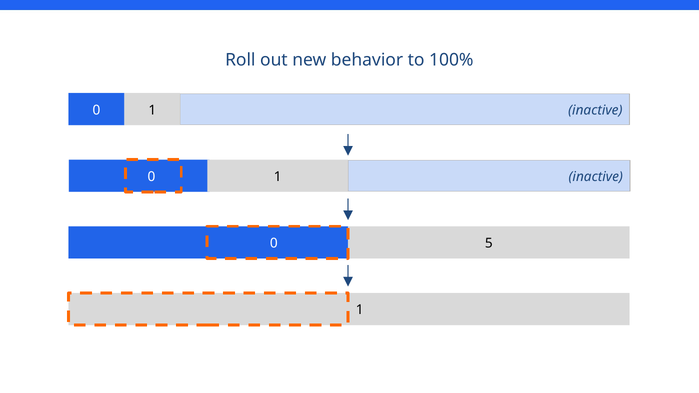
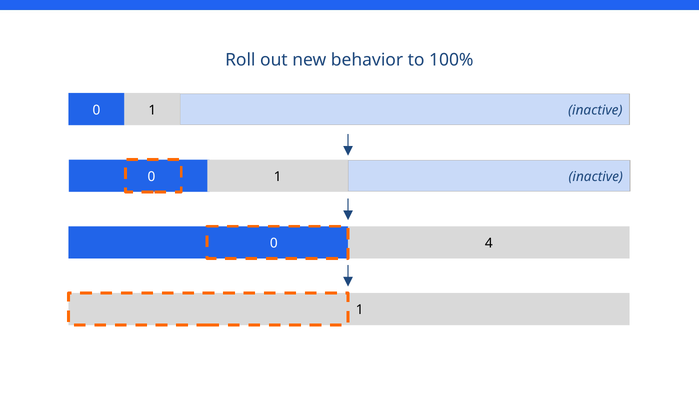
5: 5 -> 4
